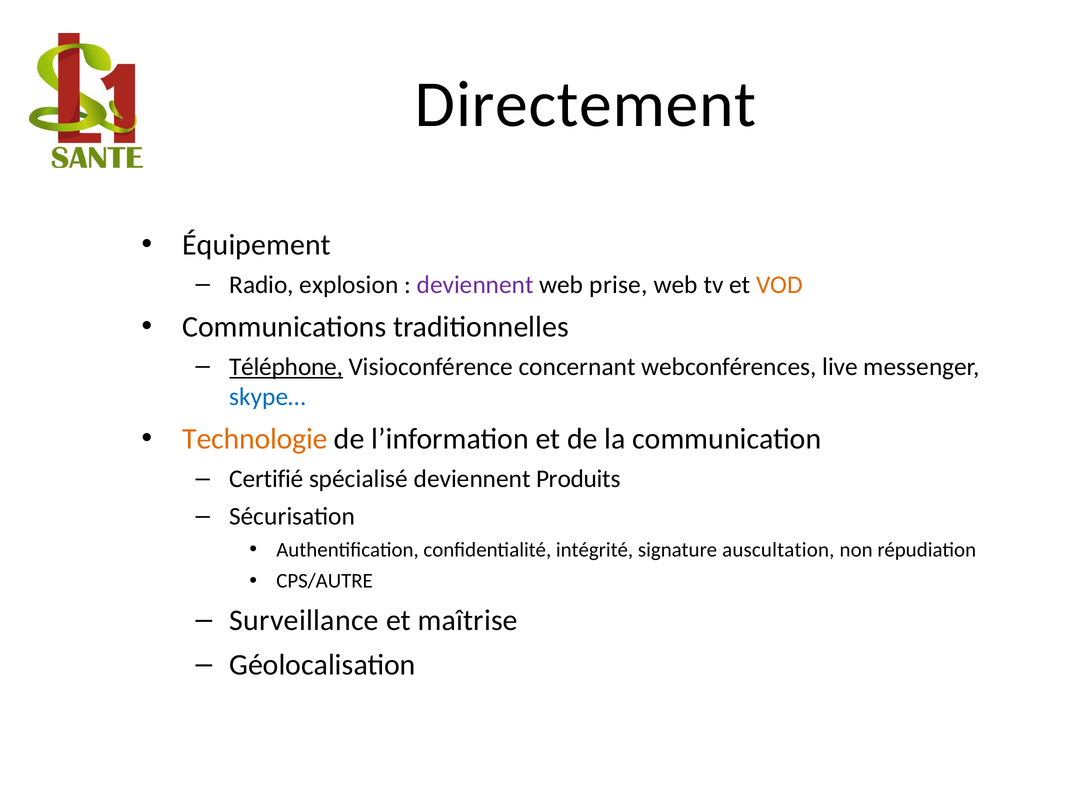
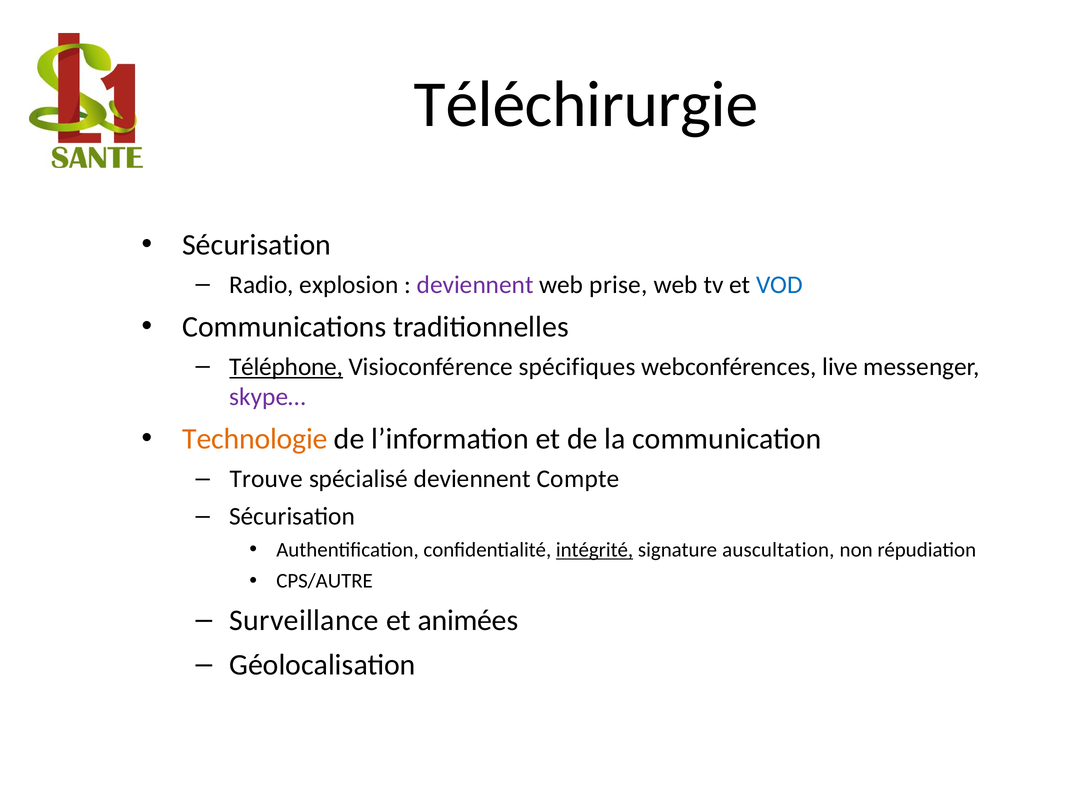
Directement: Directement -> Téléchirurgie
Équipement at (257, 245): Équipement -> Sécurisation
VOD colour: orange -> blue
concernant: concernant -> spécifiques
skype… colour: blue -> purple
Certifié: Certifié -> Trouve
Produits: Produits -> Compte
intégrité underline: none -> present
maîtrise: maîtrise -> animées
